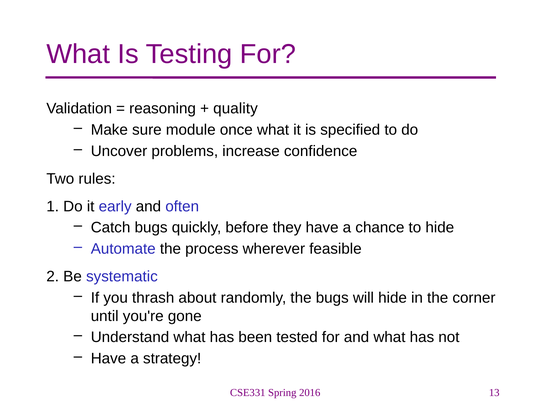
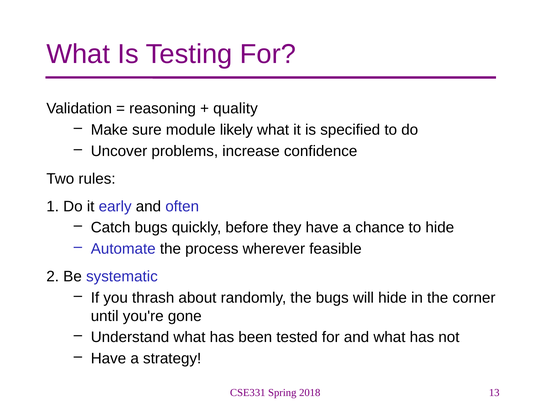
once: once -> likely
2016: 2016 -> 2018
